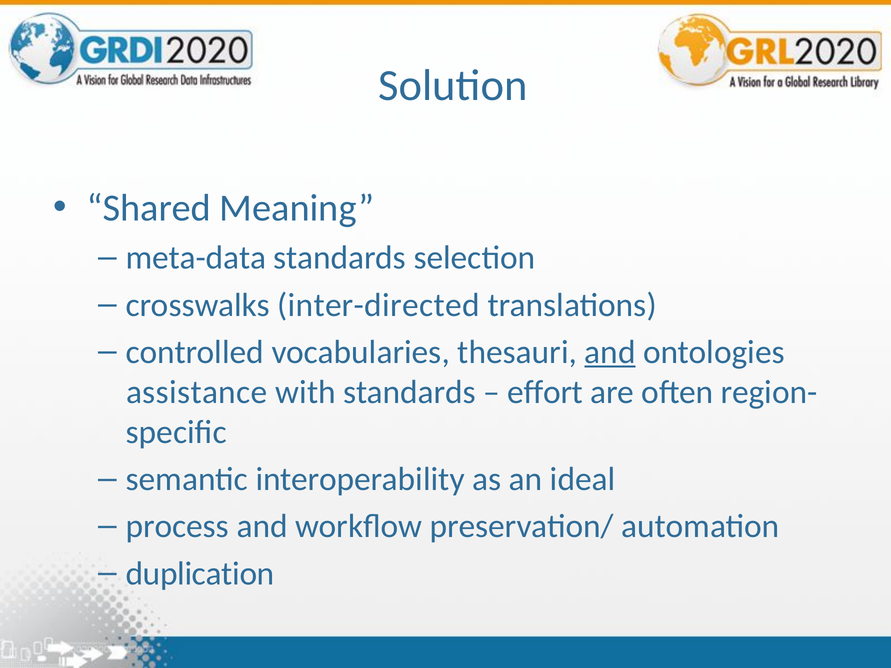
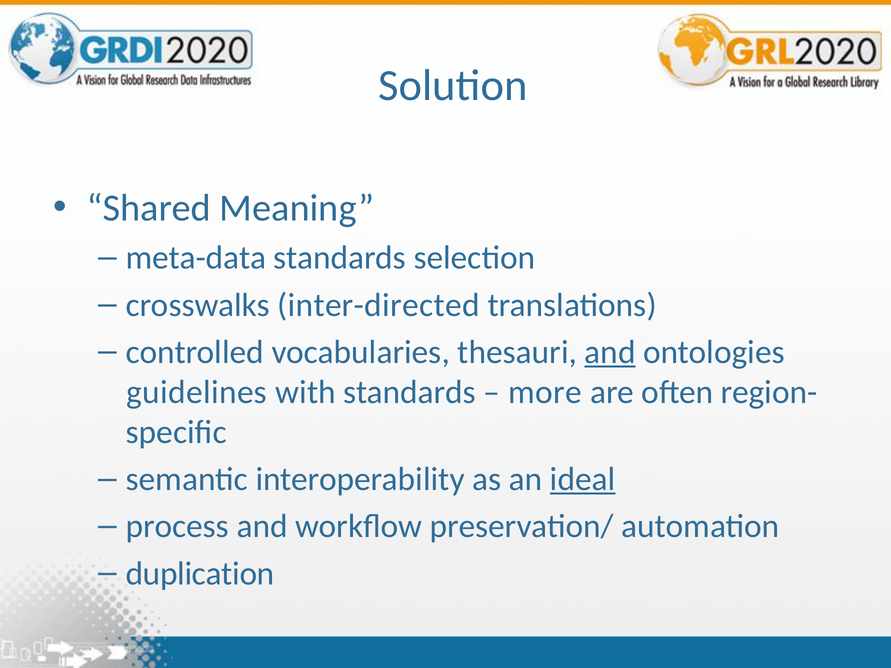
assistance: assistance -> guidelines
effort: effort -> more
ideal underline: none -> present
